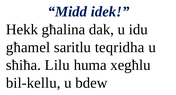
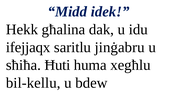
għamel: għamel -> ifejjaqx
teqridha: teqridha -> jinġabru
Lilu: Lilu -> Ħuti
